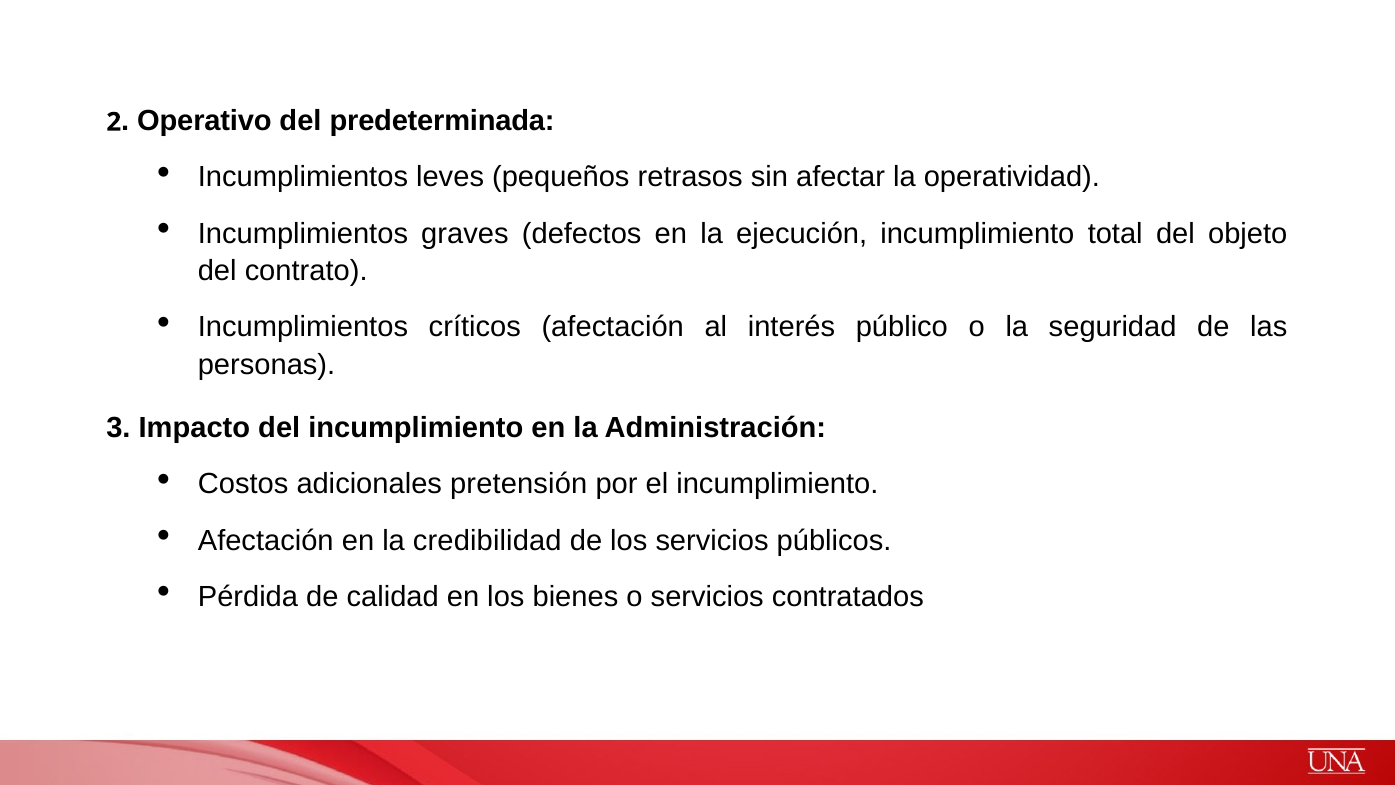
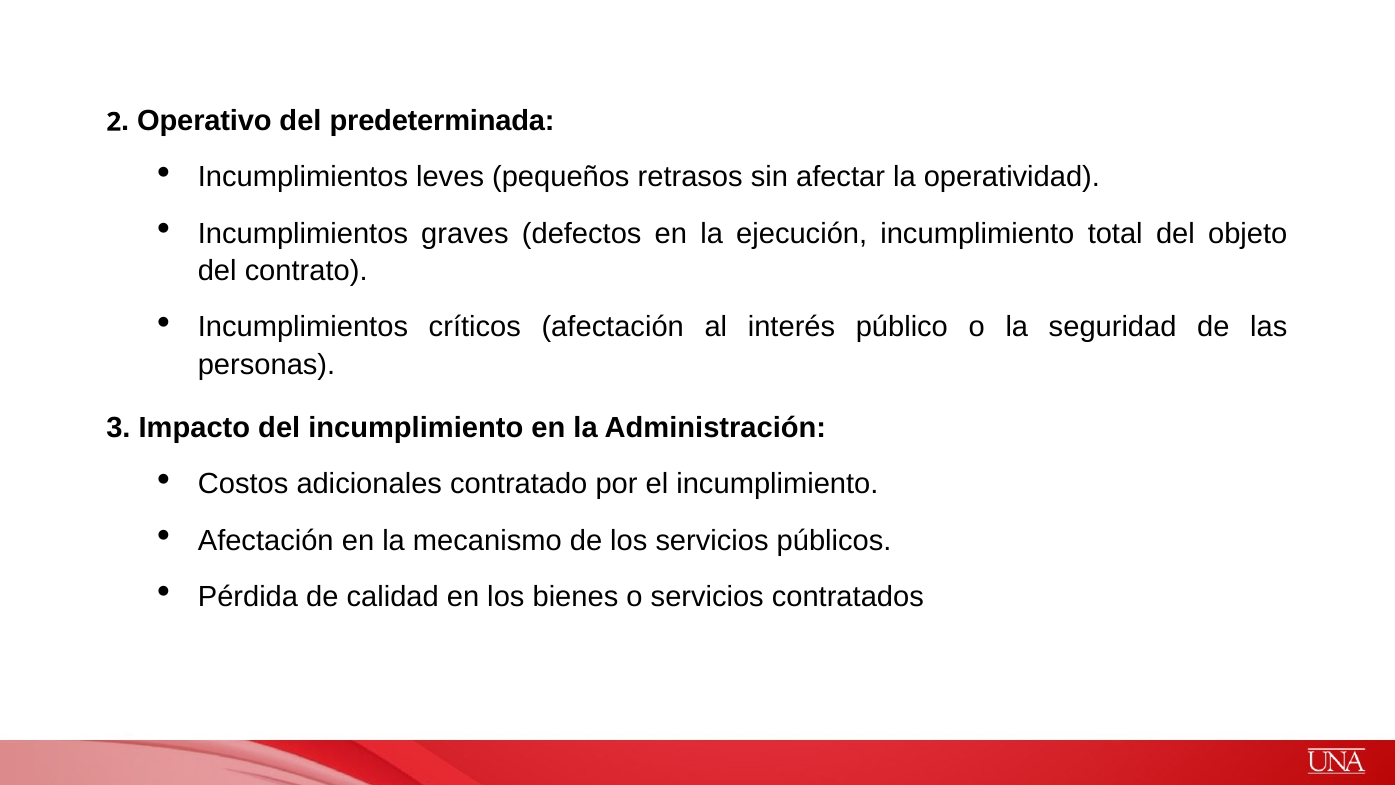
pretensión: pretensión -> contratado
credibilidad: credibilidad -> mecanismo
